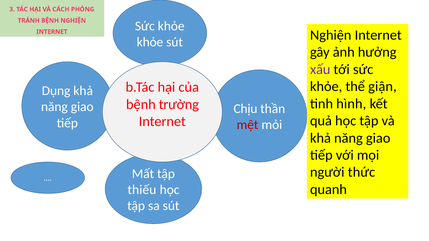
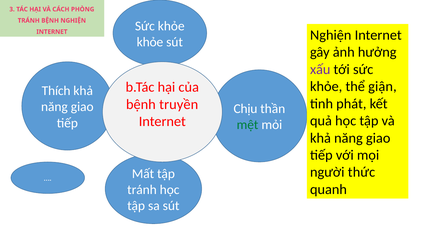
Dụng: Dụng -> Thích
hình: hình -> phát
trường: trường -> truyền
mệt colour: red -> green
thiếu at (142, 190): thiếu -> tránh
